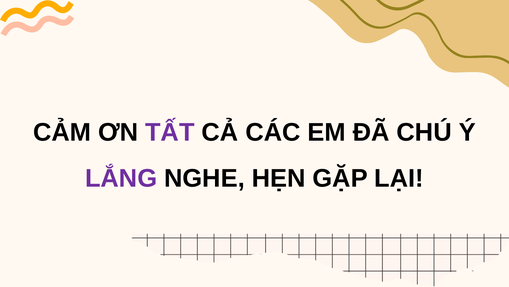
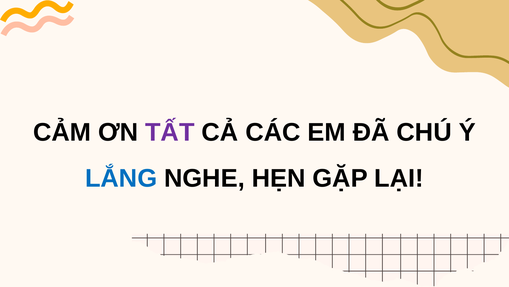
LẮNG colour: purple -> blue
